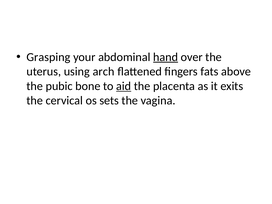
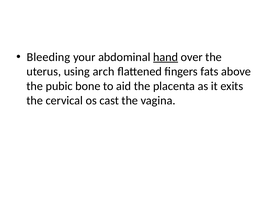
Grasping: Grasping -> Bleeding
aid underline: present -> none
sets: sets -> cast
